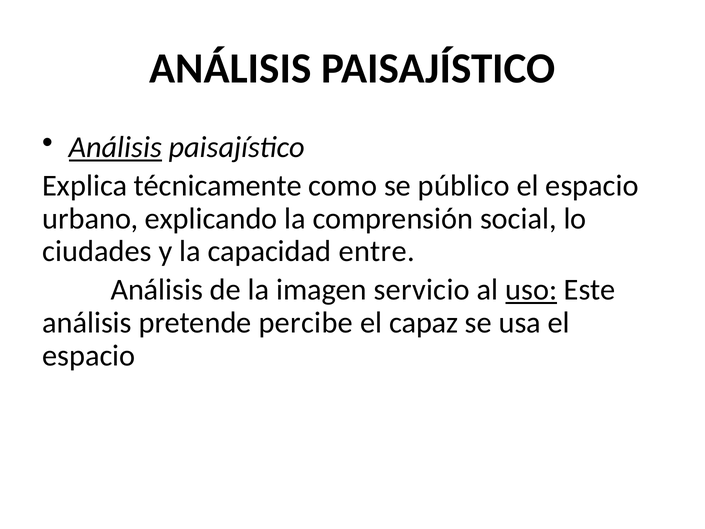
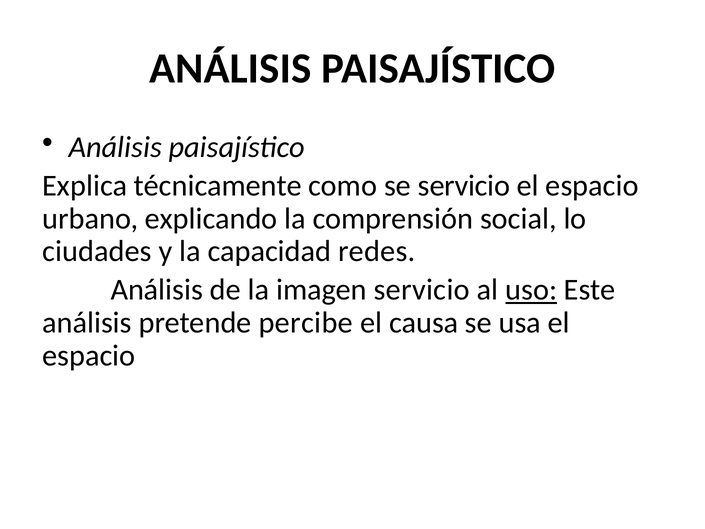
Análisis at (115, 147) underline: present -> none
se público: público -> servicio
entre: entre -> redes
capaz: capaz -> causa
